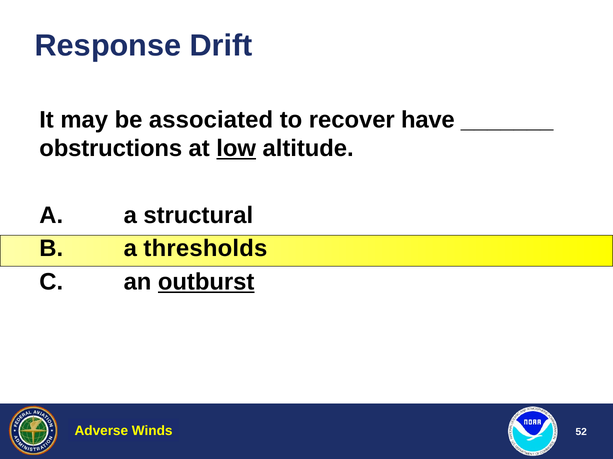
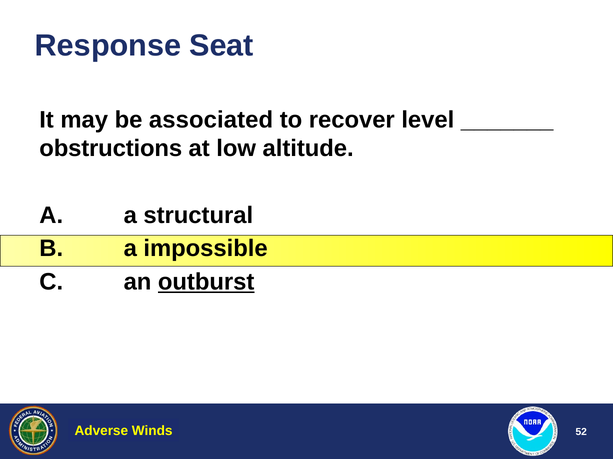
Drift: Drift -> Seat
have: have -> level
low underline: present -> none
thresholds: thresholds -> impossible
